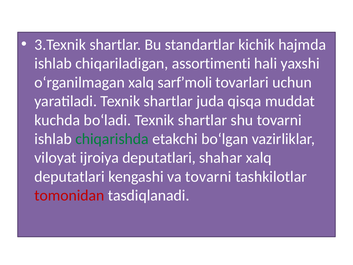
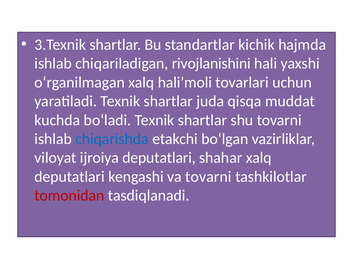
assortimenti: assortimenti -> rivojlanishini
sarf’moli: sarf’moli -> hali’moli
chiqarishda colour: green -> blue
